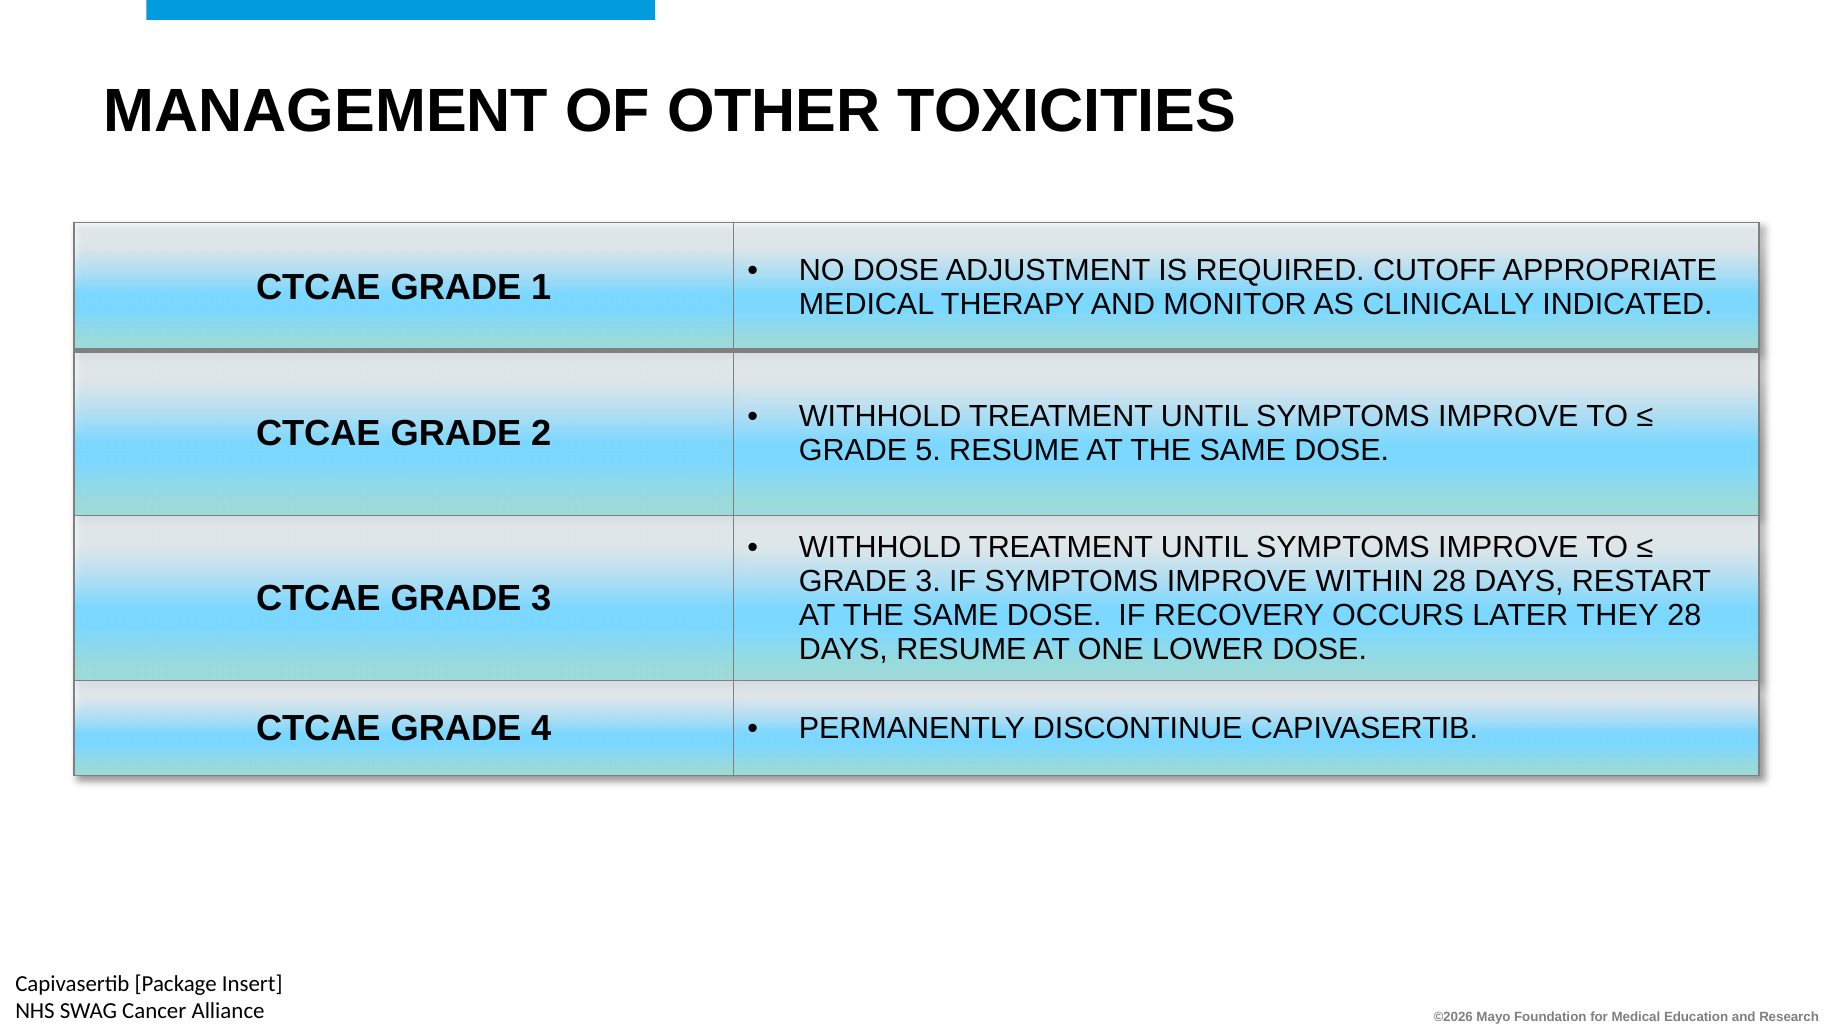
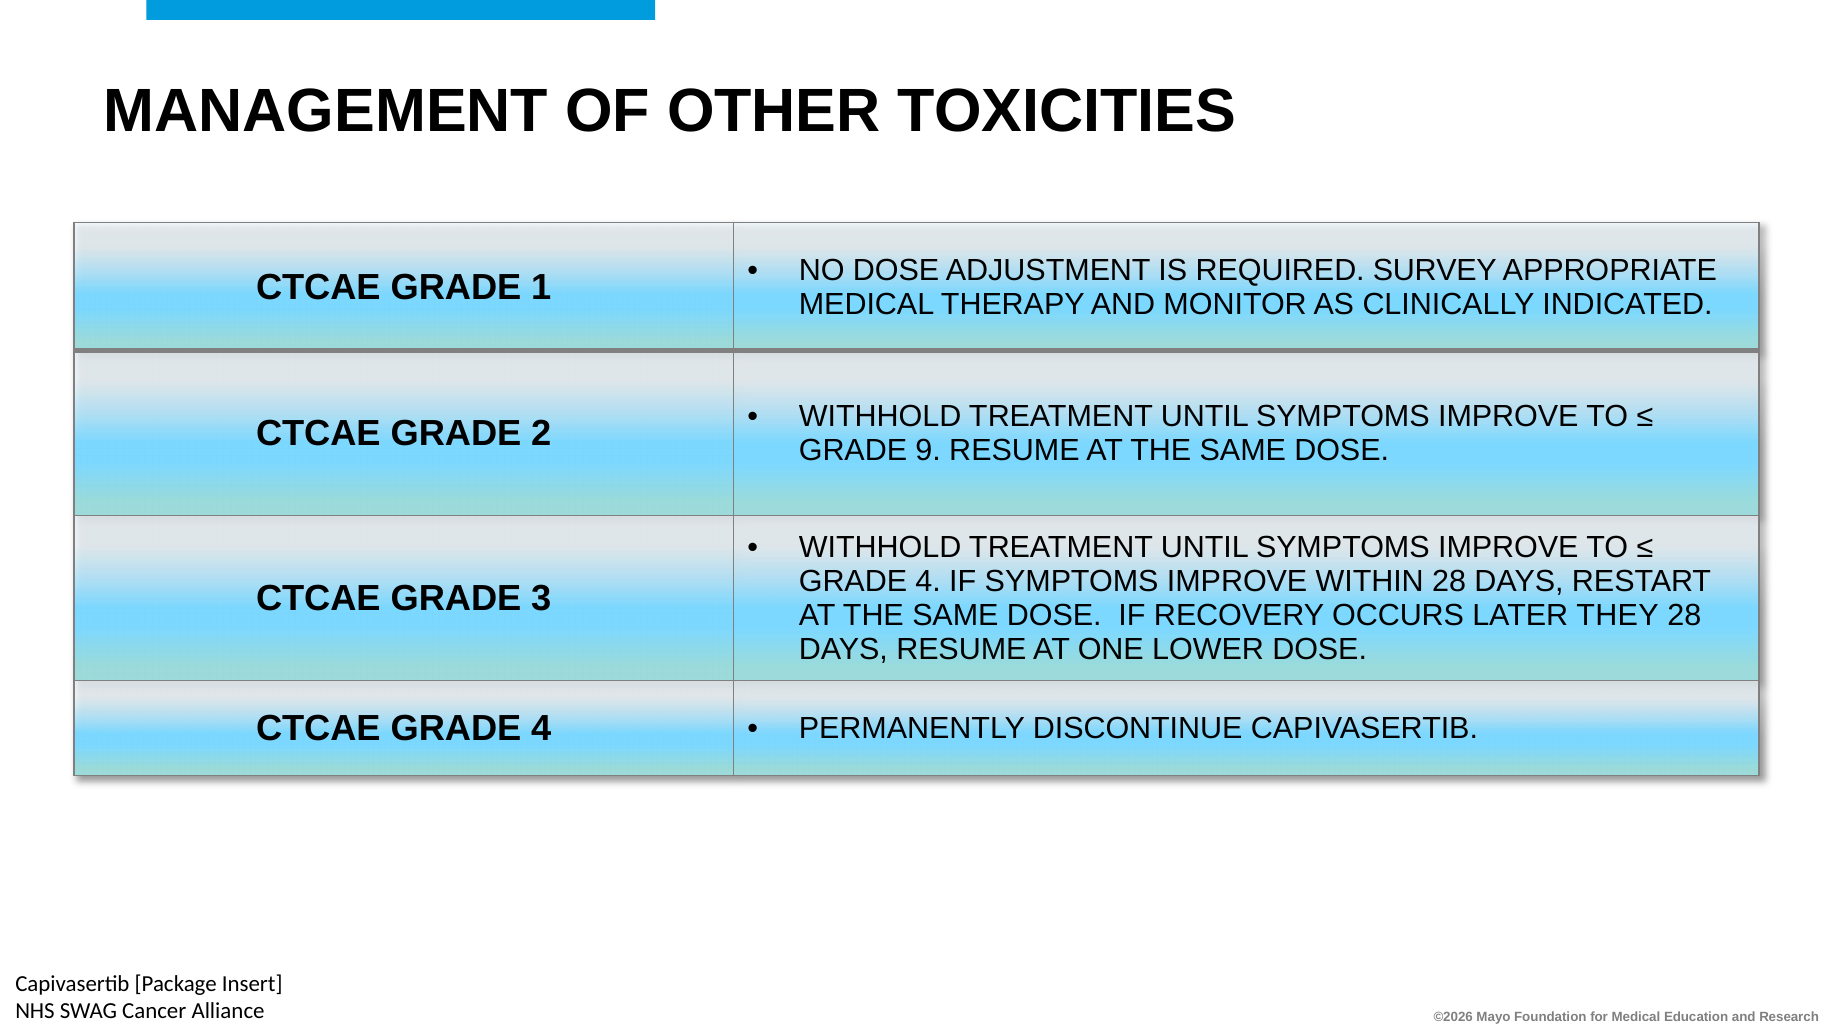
CUTOFF: CUTOFF -> SURVEY
5: 5 -> 9
3 at (928, 582): 3 -> 4
